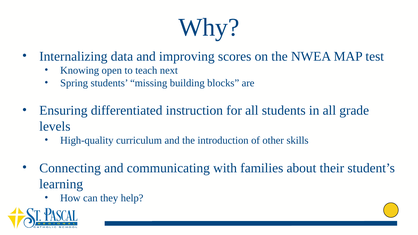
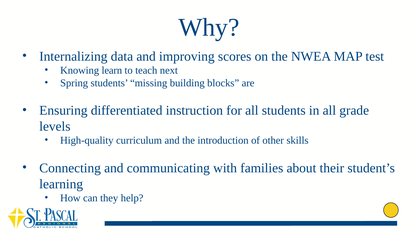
open: open -> learn
